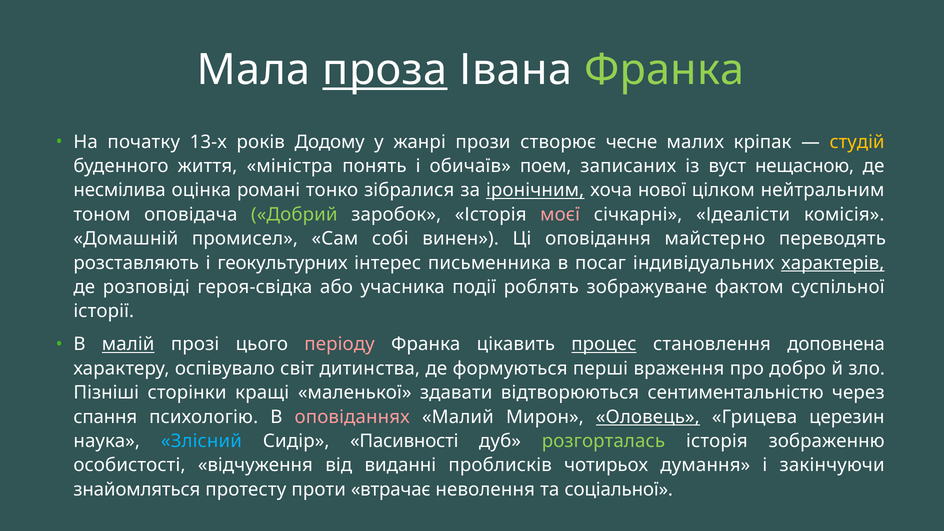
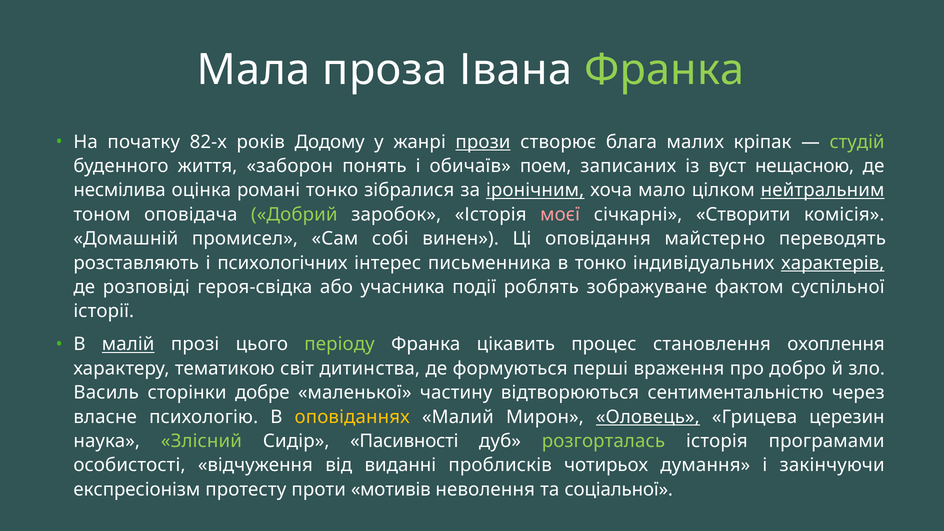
проза underline: present -> none
13-х: 13-х -> 82-х
прози underline: none -> present
чесне: чесне -> блага
студій colour: yellow -> light green
міністра: міністра -> заборон
нової: нової -> мало
нейтральним underline: none -> present
Ідеалісти: Ідеалісти -> Створити
геокультурних: геокультурних -> психологічних
в посаг: посаг -> тонко
періоду colour: pink -> light green
процес underline: present -> none
доповнена: доповнена -> охоплення
оспівувало: оспівувало -> тематикою
Пізніші: Пізніші -> Василь
кращі: кращі -> добре
здавати: здавати -> частину
спання: спання -> власне
оповіданнях colour: pink -> yellow
Злісний colour: light blue -> light green
зображенню: зображенню -> програмами
знайомляться: знайомляться -> експресіонізм
втрачає: втрачає -> мотивів
